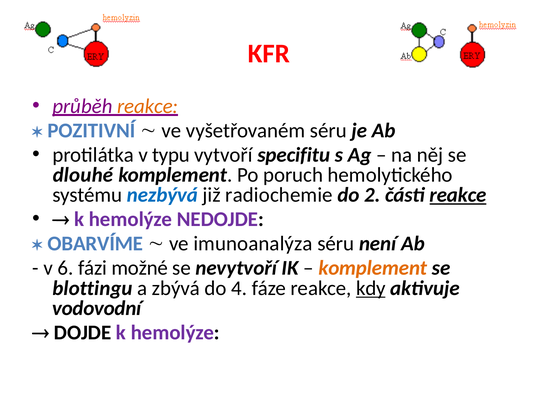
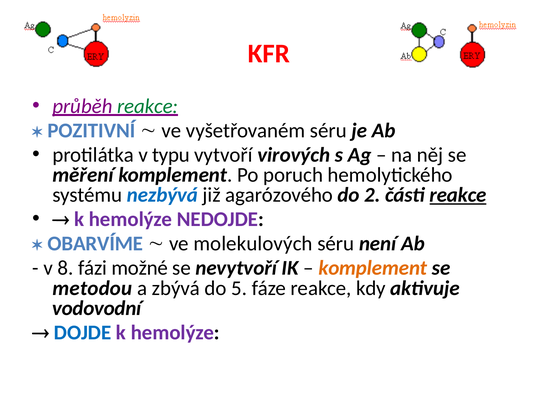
reakce at (148, 106) colour: orange -> green
specifitu: specifitu -> virových
dlouhé: dlouhé -> měření
radiochemie: radiochemie -> agarózového
imunoanalýza: imunoanalýza -> molekulových
6: 6 -> 8
blottingu: blottingu -> metodou
4: 4 -> 5
kdy underline: present -> none
DOJDE colour: black -> blue
